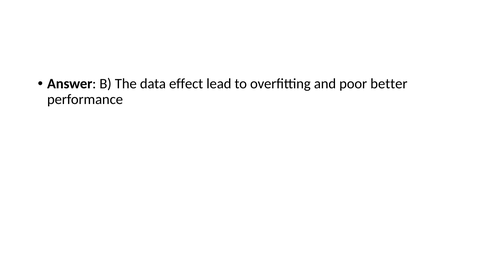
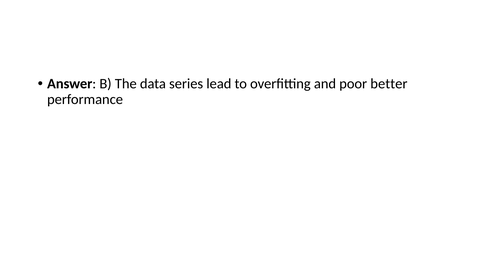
effect: effect -> series
